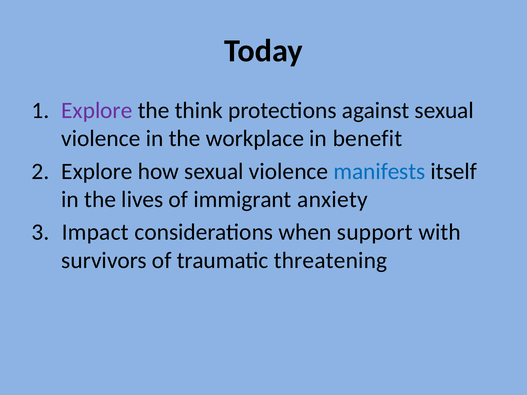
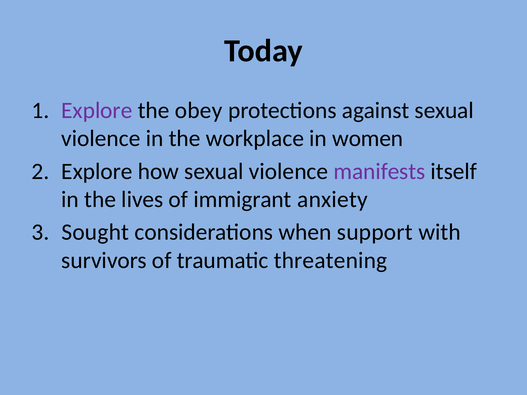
think: think -> obey
benefit: benefit -> women
manifests colour: blue -> purple
Impact: Impact -> Sought
